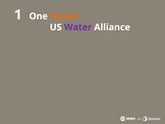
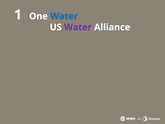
Water at (64, 16) colour: orange -> blue
